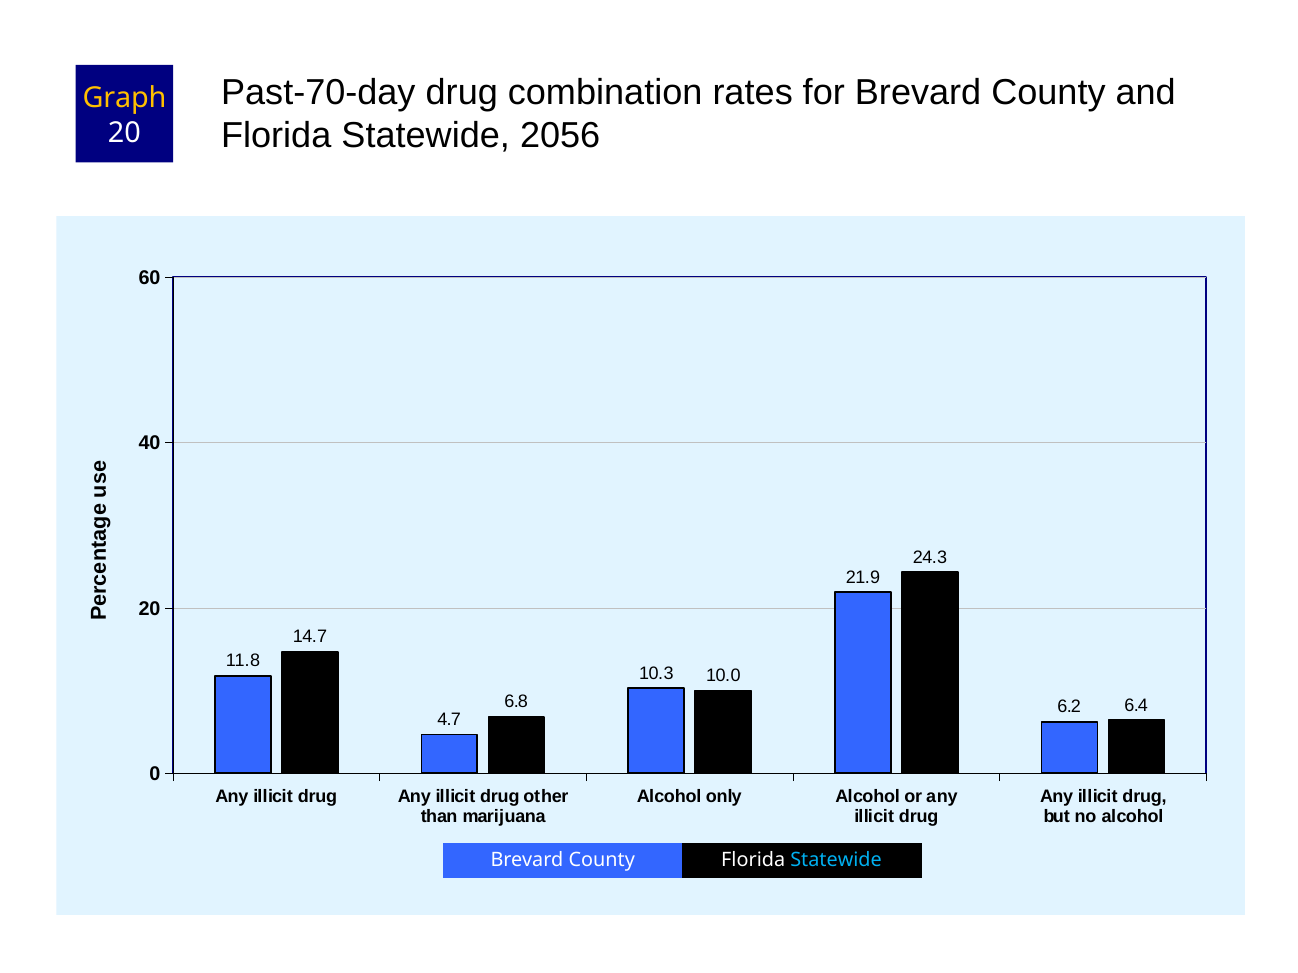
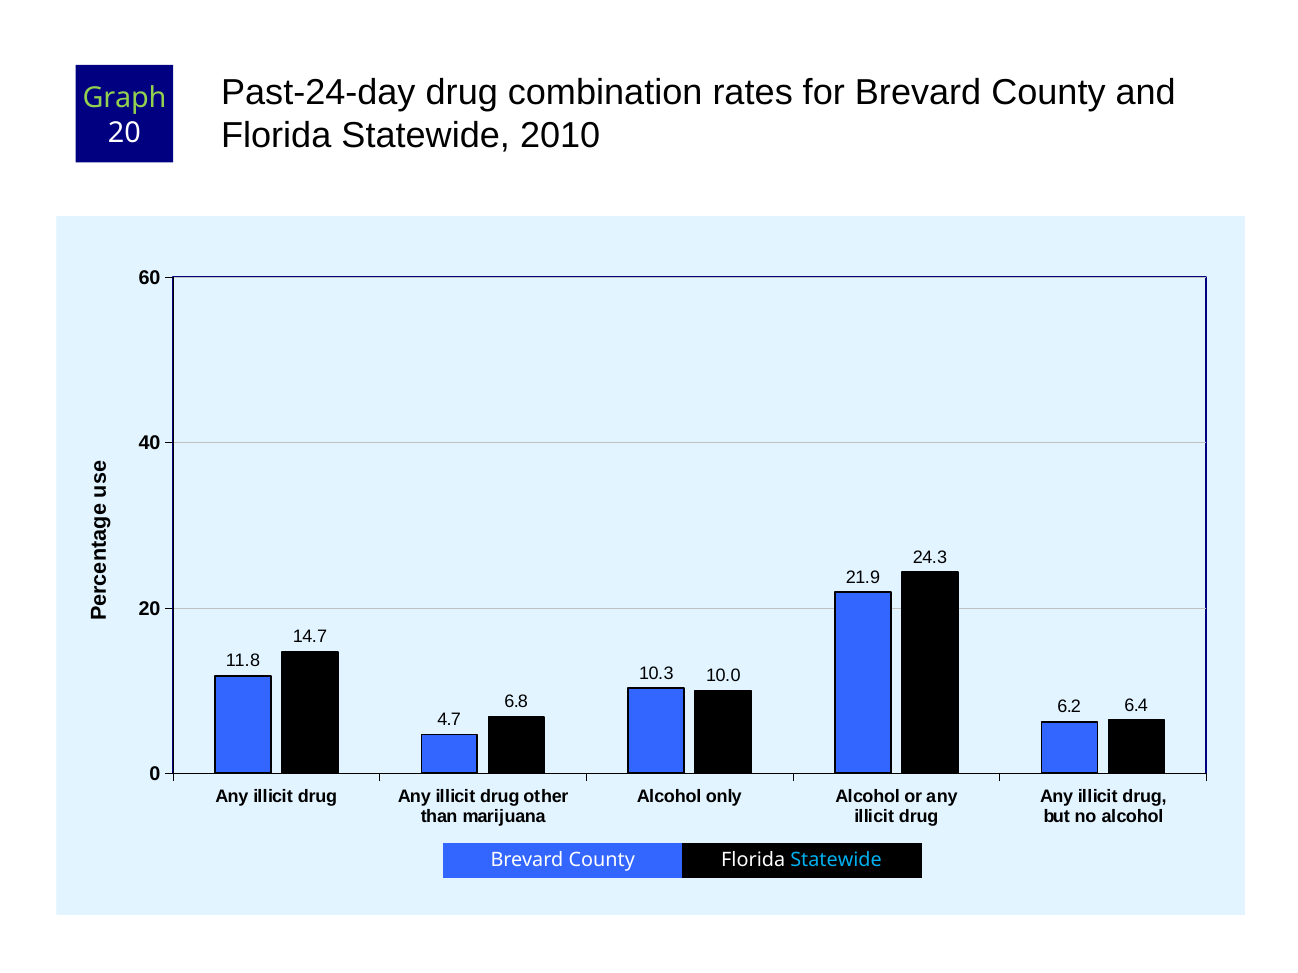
Past-70-day: Past-70-day -> Past-24-day
Graph colour: yellow -> light green
2056: 2056 -> 2010
